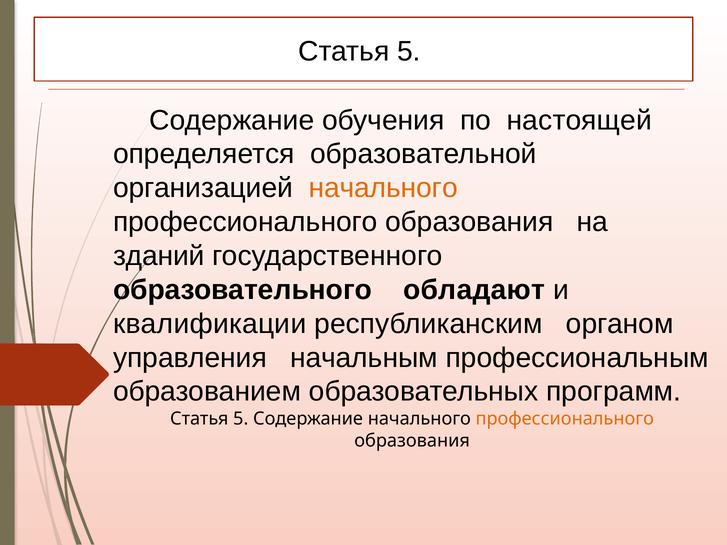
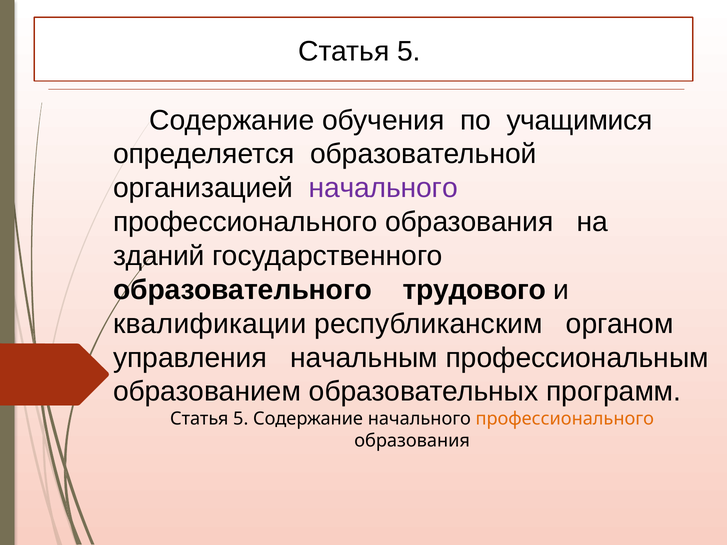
настоящей: настоящей -> учащимися
начального at (383, 188) colour: orange -> purple
обладают: обладают -> трудового
